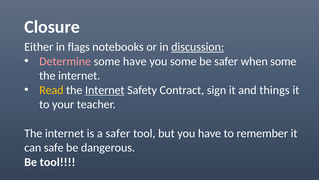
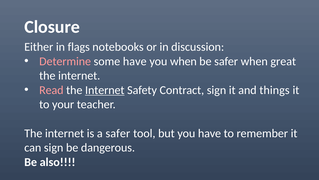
discussion underline: present -> none
you some: some -> when
when some: some -> great
Read colour: yellow -> pink
can safe: safe -> sign
Be tool: tool -> also
